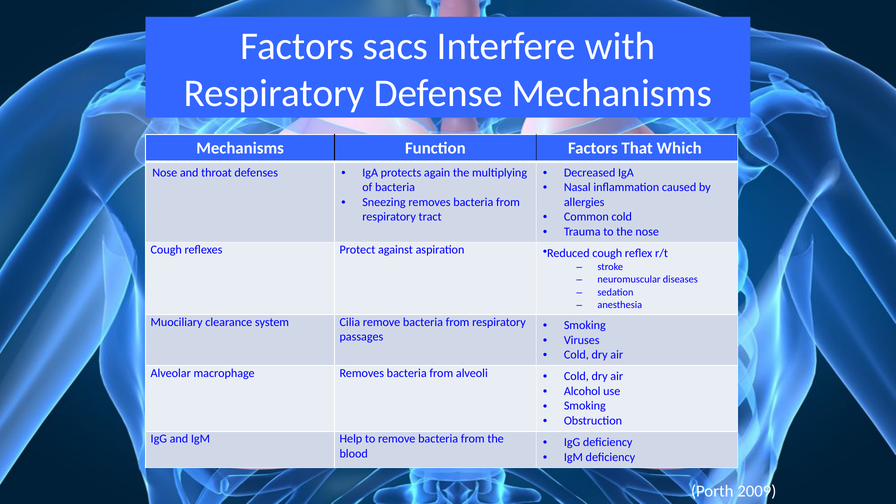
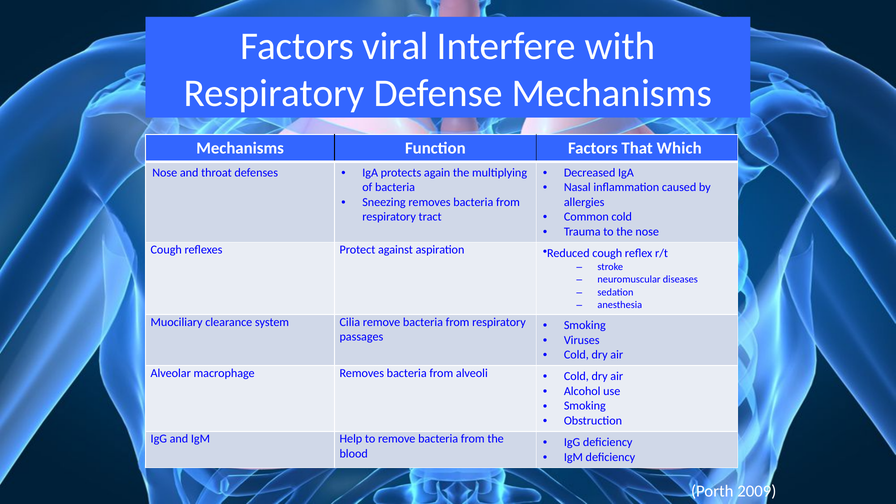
sacs: sacs -> viral
